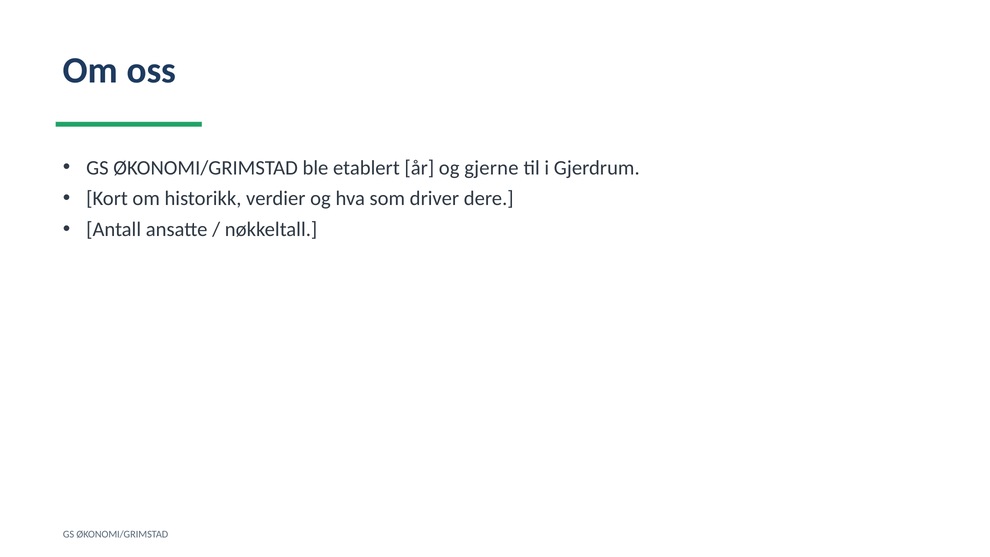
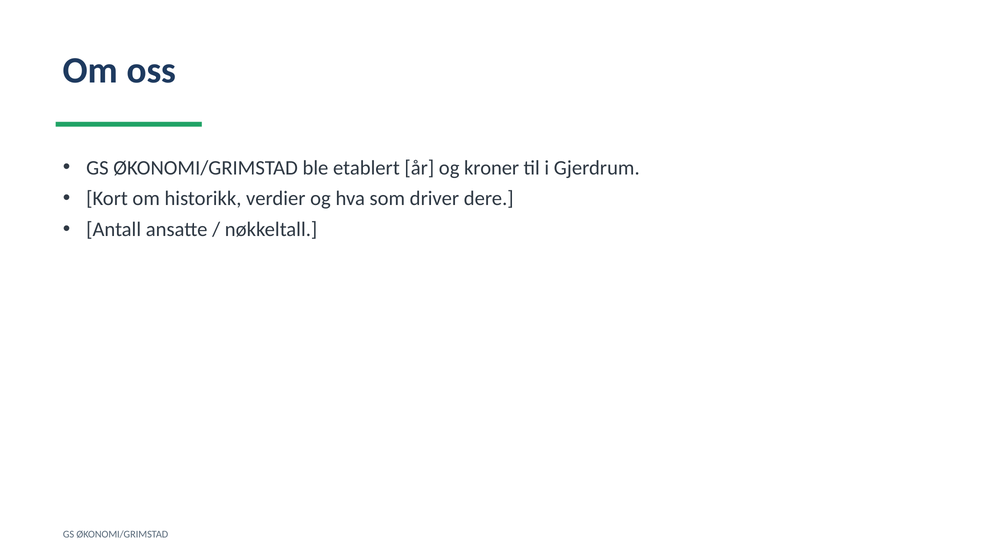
gjerne: gjerne -> kroner
